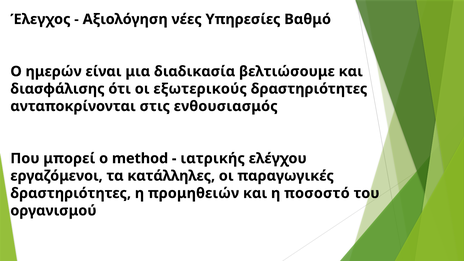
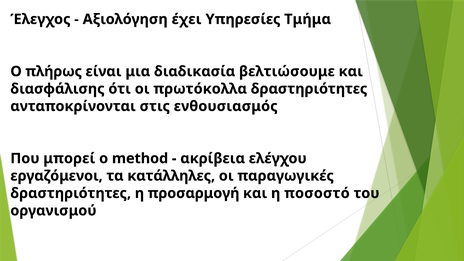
νέες: νέες -> έχει
Βαθμό: Βαθμό -> Τμήμα
ημερών: ημερών -> πλήρως
εξωτερικούς: εξωτερικούς -> πρωτόκολλα
ιατρικής: ιατρικής -> ακρίβεια
προμηθειών: προμηθειών -> προσαρμογή
